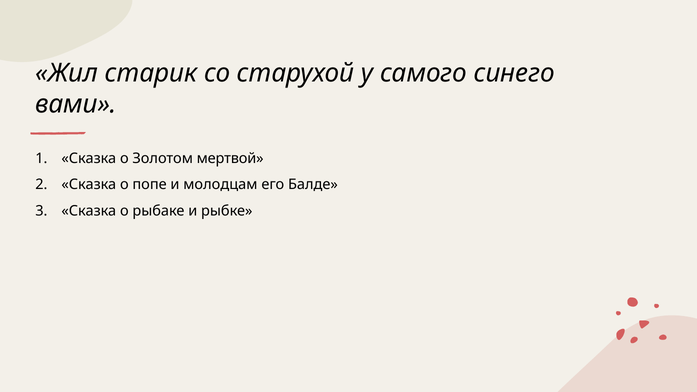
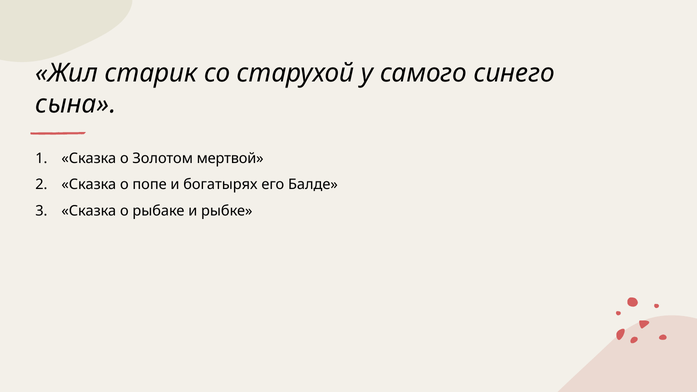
вами: вами -> сына
молодцам: молодцам -> богатырях
